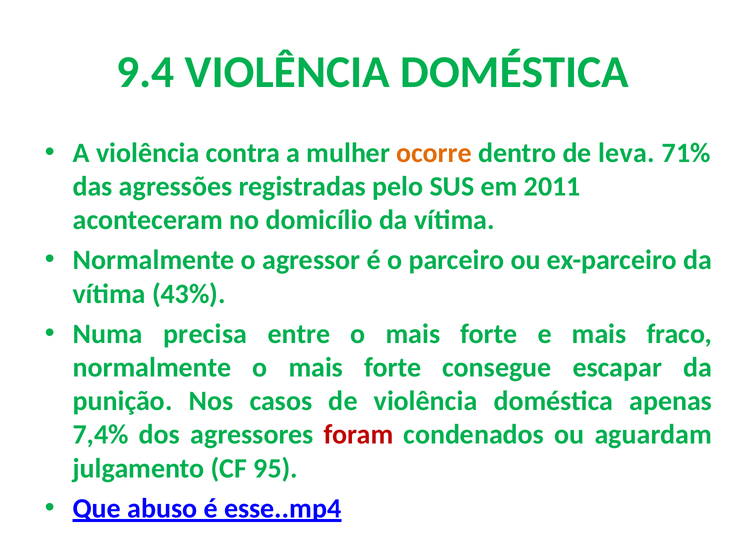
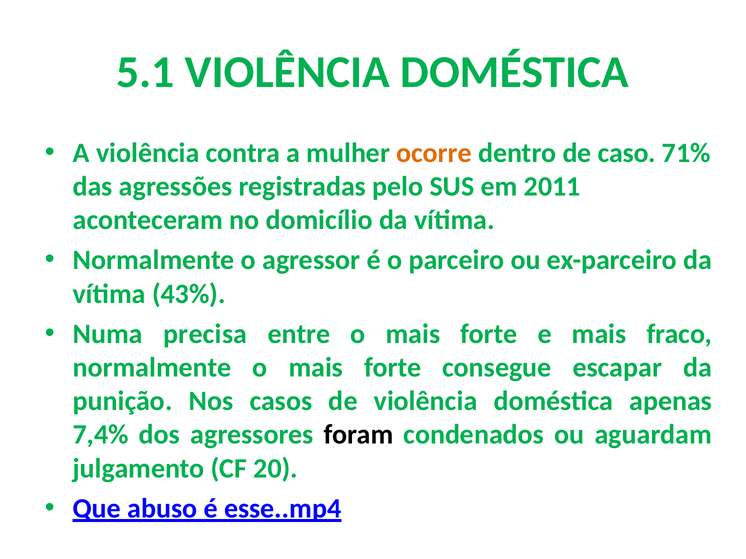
9.4: 9.4 -> 5.1
leva: leva -> caso
foram colour: red -> black
95: 95 -> 20
